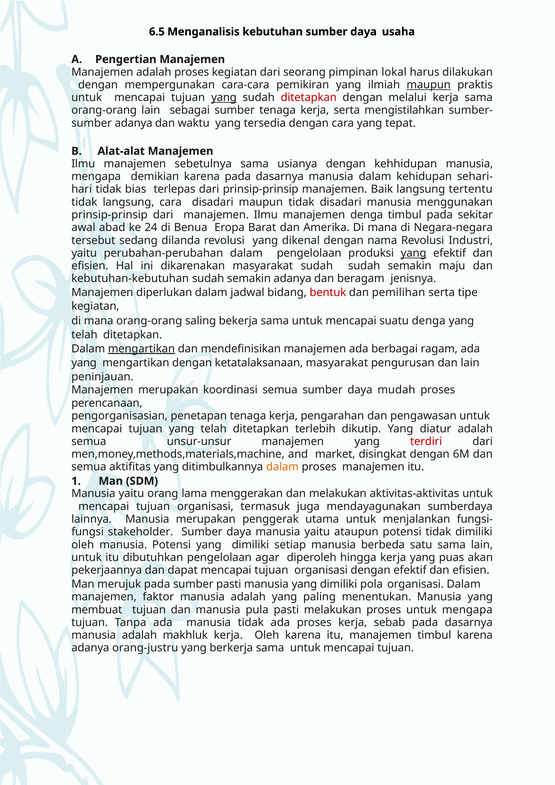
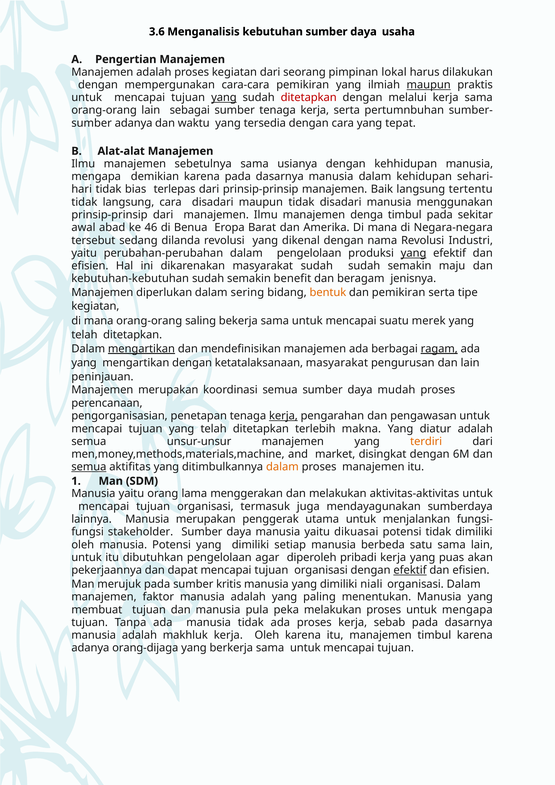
6.5: 6.5 -> 3.6
mengistilahkan: mengistilahkan -> pertumnbuhan
24: 24 -> 46
semakin adanya: adanya -> benefit
jadwal: jadwal -> sering
bentuk colour: red -> orange
dan pemilihan: pemilihan -> pemikiran
suatu denga: denga -> merek
ragam underline: none -> present
kerja at (283, 416) underline: none -> present
dikutip: dikutip -> makna
terdiri colour: red -> orange
semua at (89, 467) underline: none -> present
ataupun: ataupun -> dikuasai
hingga: hingga -> pribadi
efektif at (410, 571) underline: none -> present
sumber pasti: pasti -> kritis
pola: pola -> niali
pula pasti: pasti -> peka
orang-justru: orang-justru -> orang-dijaga
